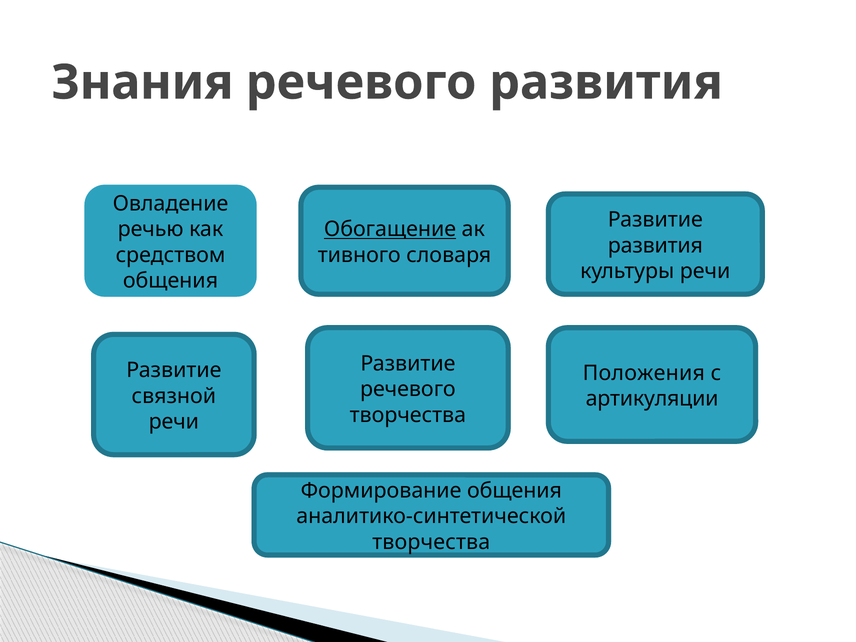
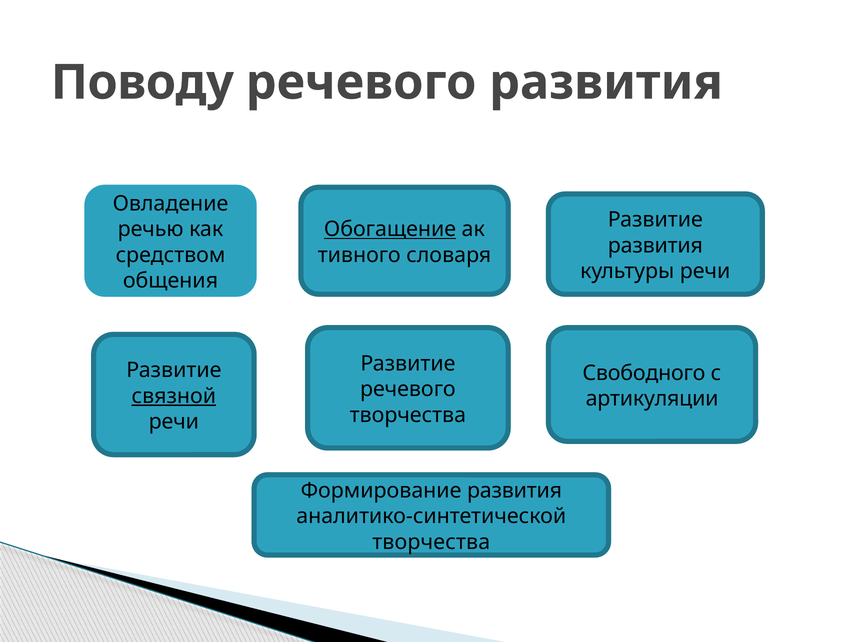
Знания: Знания -> Поводу
Положения: Положения -> Свободного
связной underline: none -> present
Формирование общения: общения -> развития
